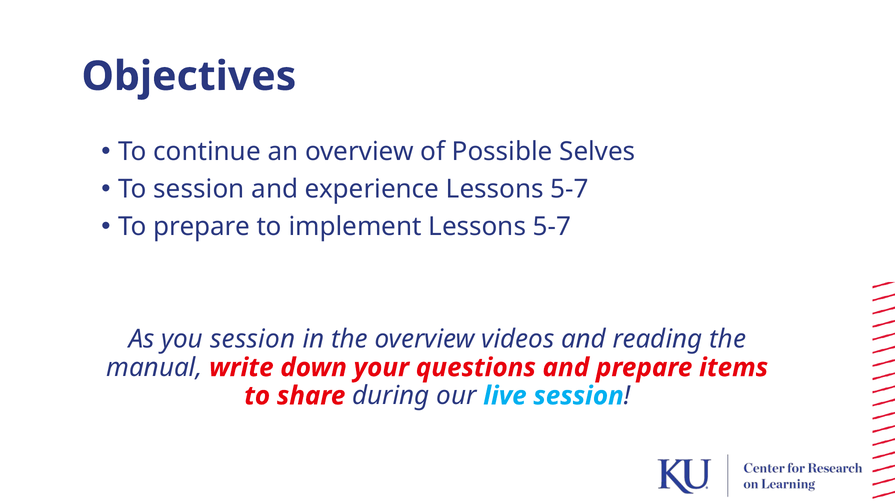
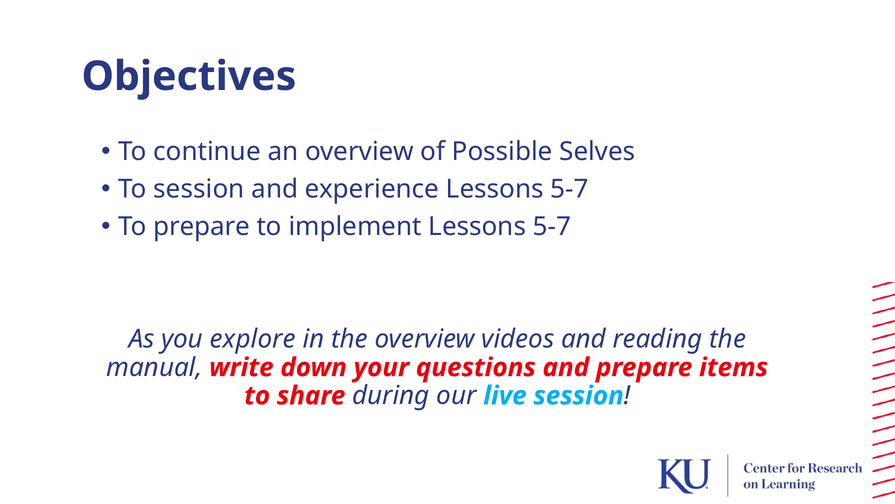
you session: session -> explore
